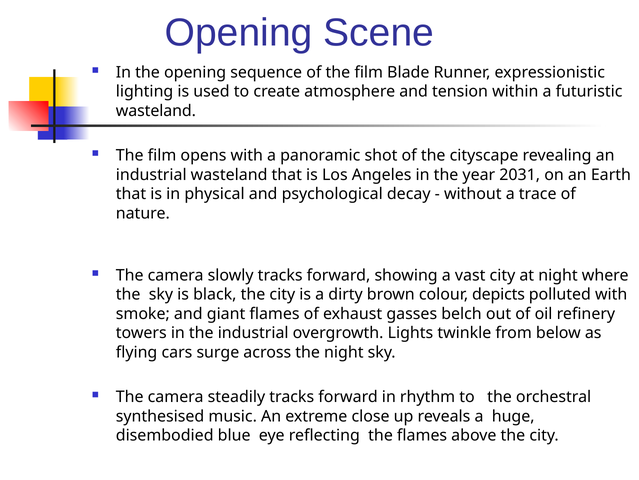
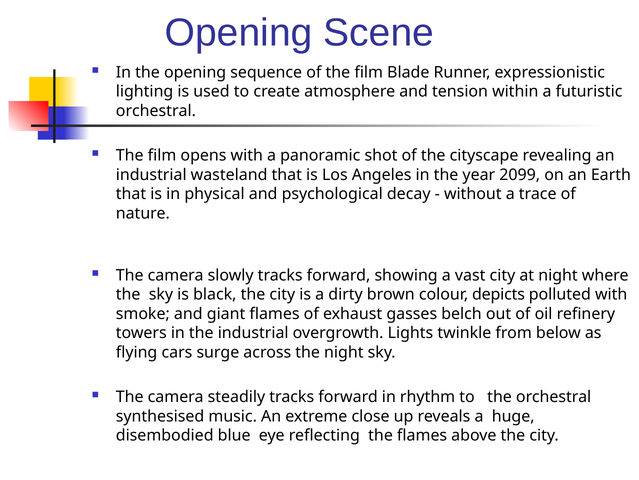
wasteland at (156, 111): wasteland -> orchestral
2031: 2031 -> 2099
